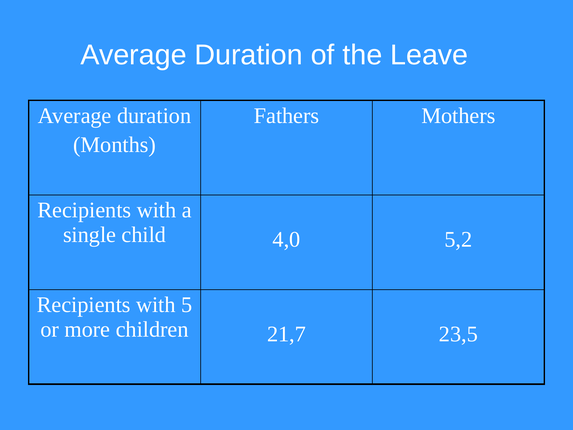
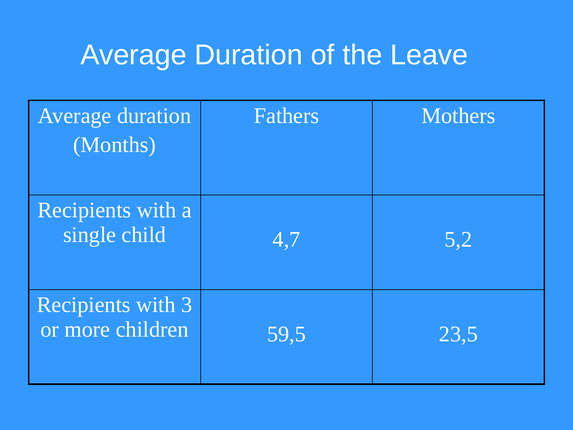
4,0: 4,0 -> 4,7
5: 5 -> 3
21,7: 21,7 -> 59,5
